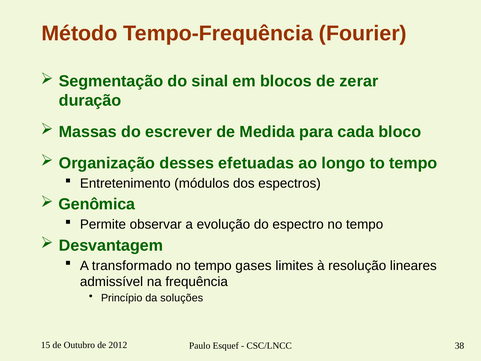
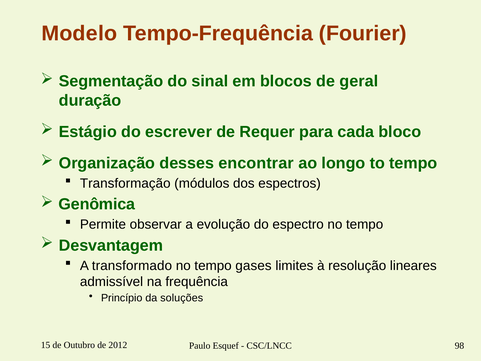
Método: Método -> Modelo
zerar: zerar -> geral
Massas: Massas -> Estágio
Medida: Medida -> Requer
efetuadas: efetuadas -> encontrar
Entretenimento: Entretenimento -> Transformação
38: 38 -> 98
